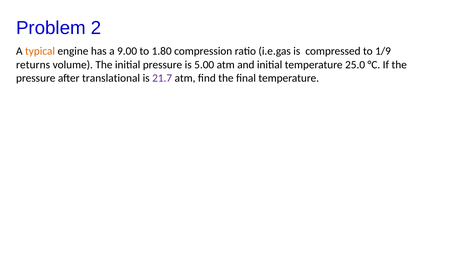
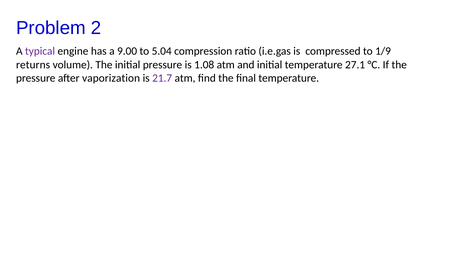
typical colour: orange -> purple
1.80: 1.80 -> 5.04
5.00: 5.00 -> 1.08
25.0: 25.0 -> 27.1
translational: translational -> vaporization
